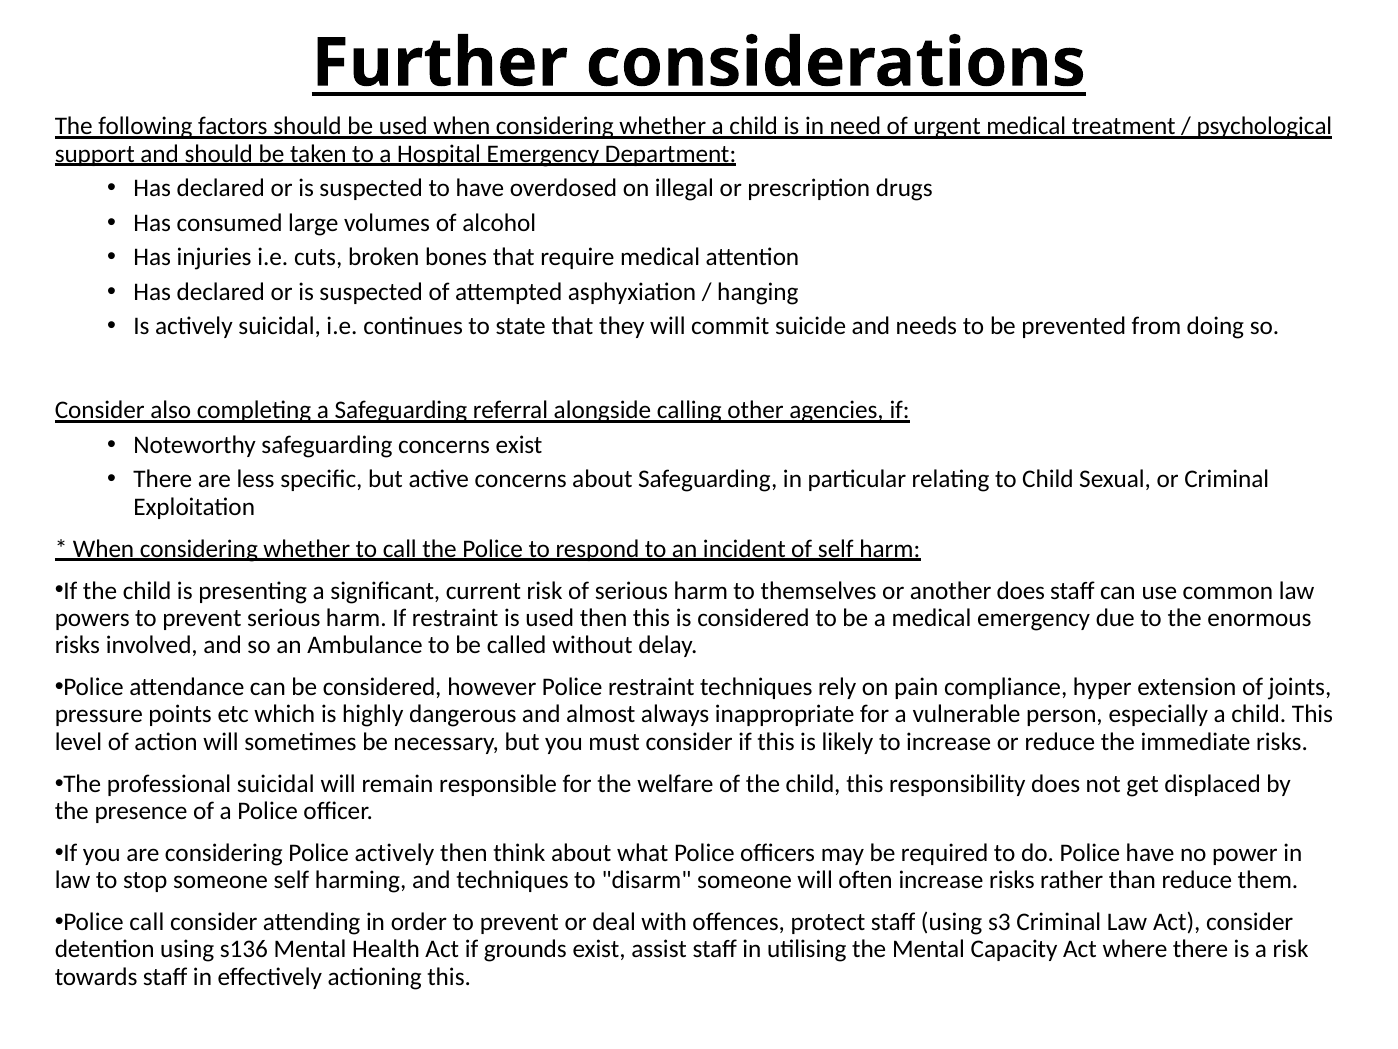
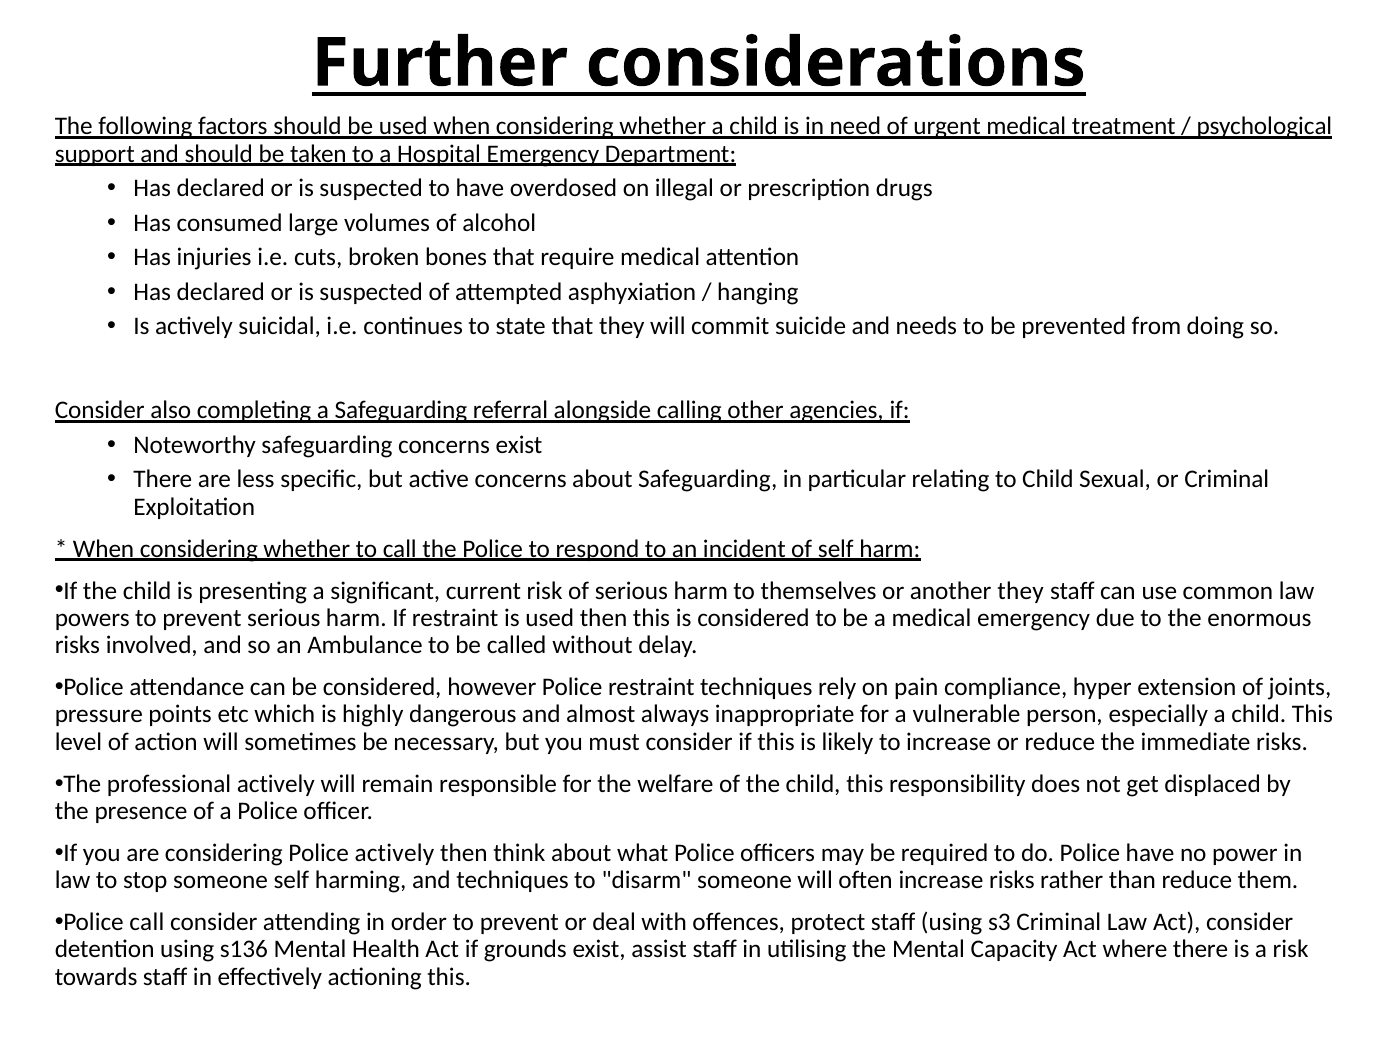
another does: does -> they
professional suicidal: suicidal -> actively
